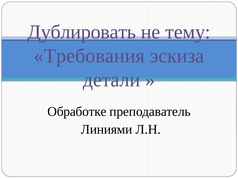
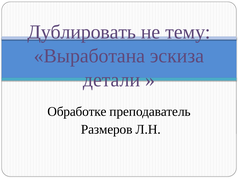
Требования: Требования -> Выработана
Линиями: Линиями -> Размеров
